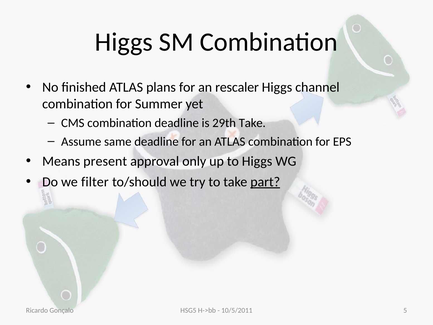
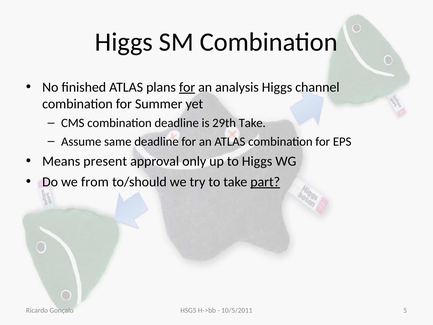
for at (187, 87) underline: none -> present
rescaler: rescaler -> analysis
filter: filter -> from
